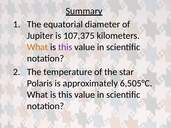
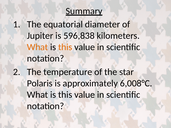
107,375: 107,375 -> 596,838
this at (65, 47) colour: purple -> orange
6,505°C: 6,505°C -> 6,008°C
